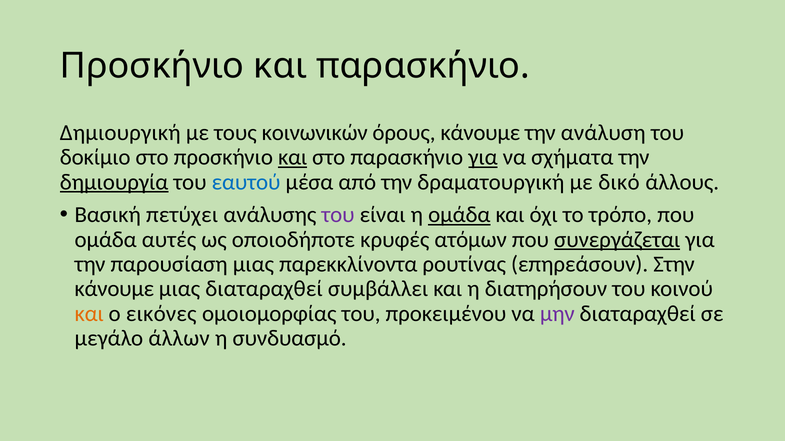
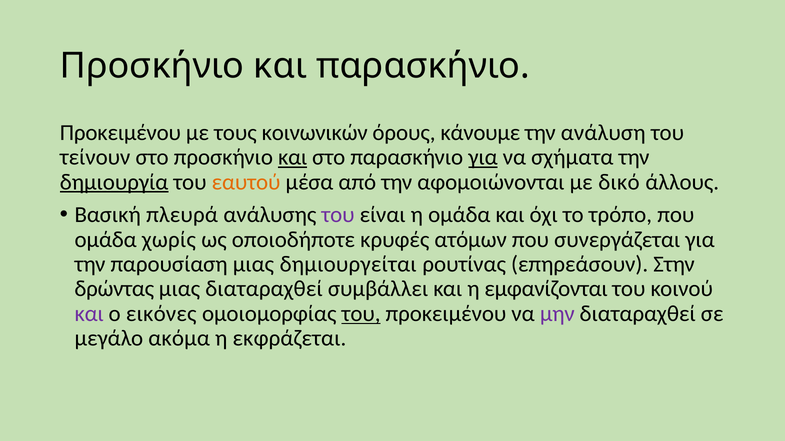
Δημιουργική at (120, 133): Δημιουργική -> Προκειμένου
δοκίμιο: δοκίμιο -> τείνουν
εαυτού colour: blue -> orange
δραματουργική: δραματουργική -> αφομοιώνονται
πετύχει: πετύχει -> πλευρά
ομάδα at (459, 215) underline: present -> none
αυτές: αυτές -> χωρίς
συνεργάζεται underline: present -> none
παρεκκλίνοντα: παρεκκλίνοντα -> δημιουργείται
κάνουμε at (114, 289): κάνουμε -> δρώντας
διατηρήσουν: διατηρήσουν -> εμφανίζονται
και at (89, 314) colour: orange -> purple
του at (361, 314) underline: none -> present
άλλων: άλλων -> ακόμα
συνδυασμό: συνδυασμό -> εκφράζεται
